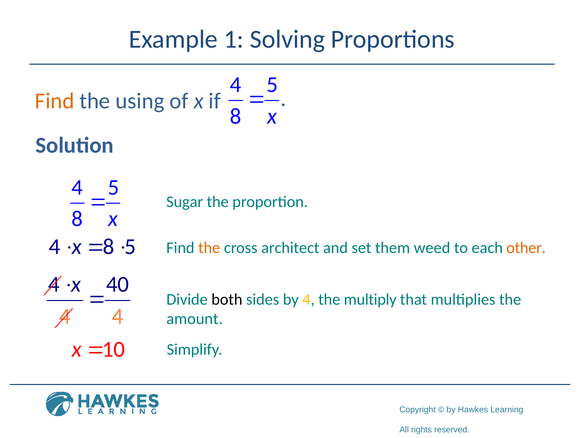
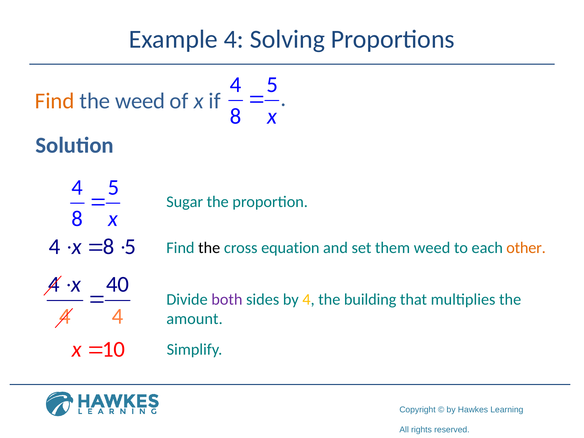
Example 1: 1 -> 4
the using: using -> weed
the at (209, 248) colour: orange -> black
architect: architect -> equation
both colour: black -> purple
multiply: multiply -> building
